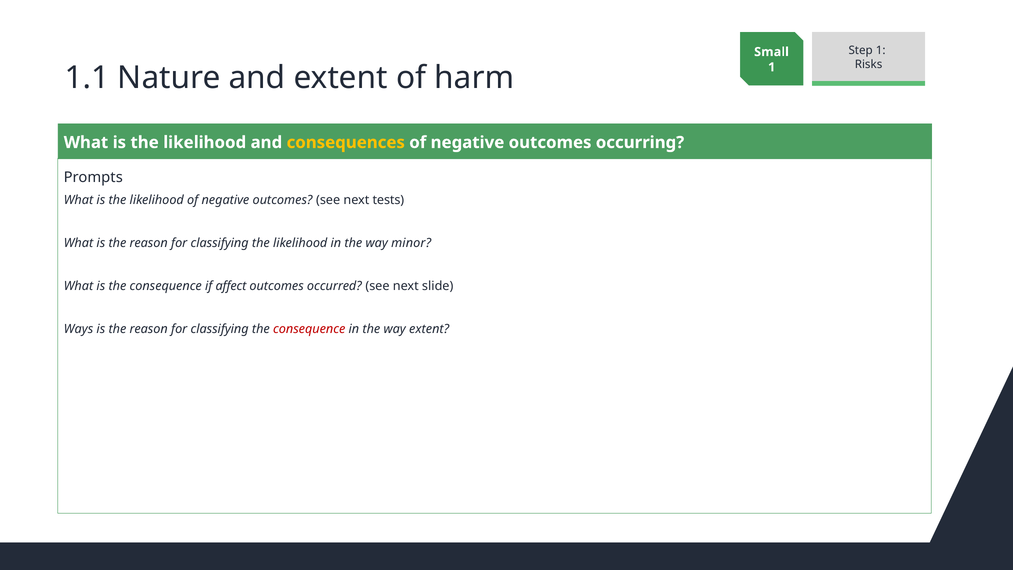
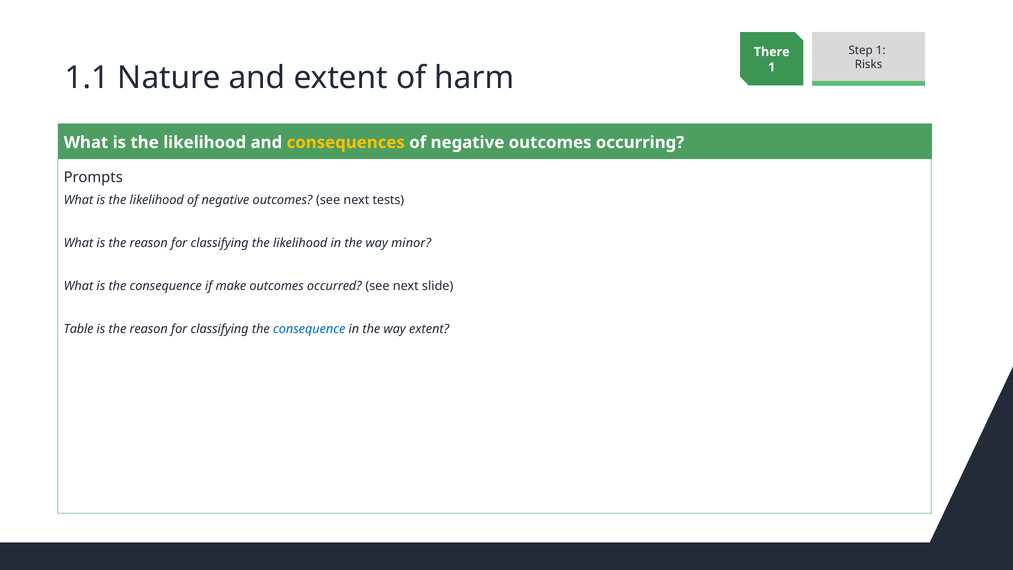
Small: Small -> There
affect: affect -> make
Ways: Ways -> Table
consequence at (309, 329) colour: red -> blue
